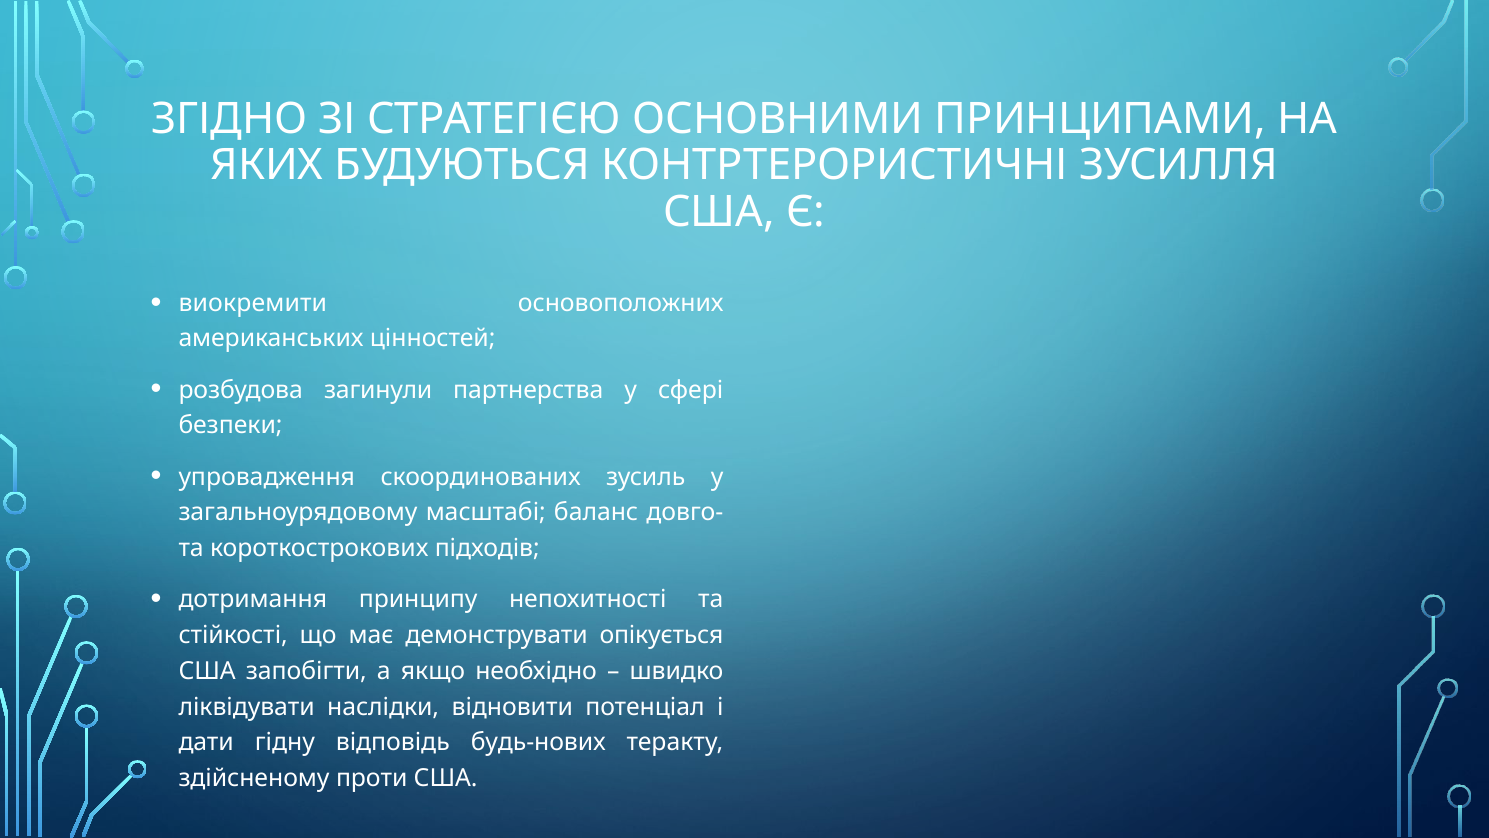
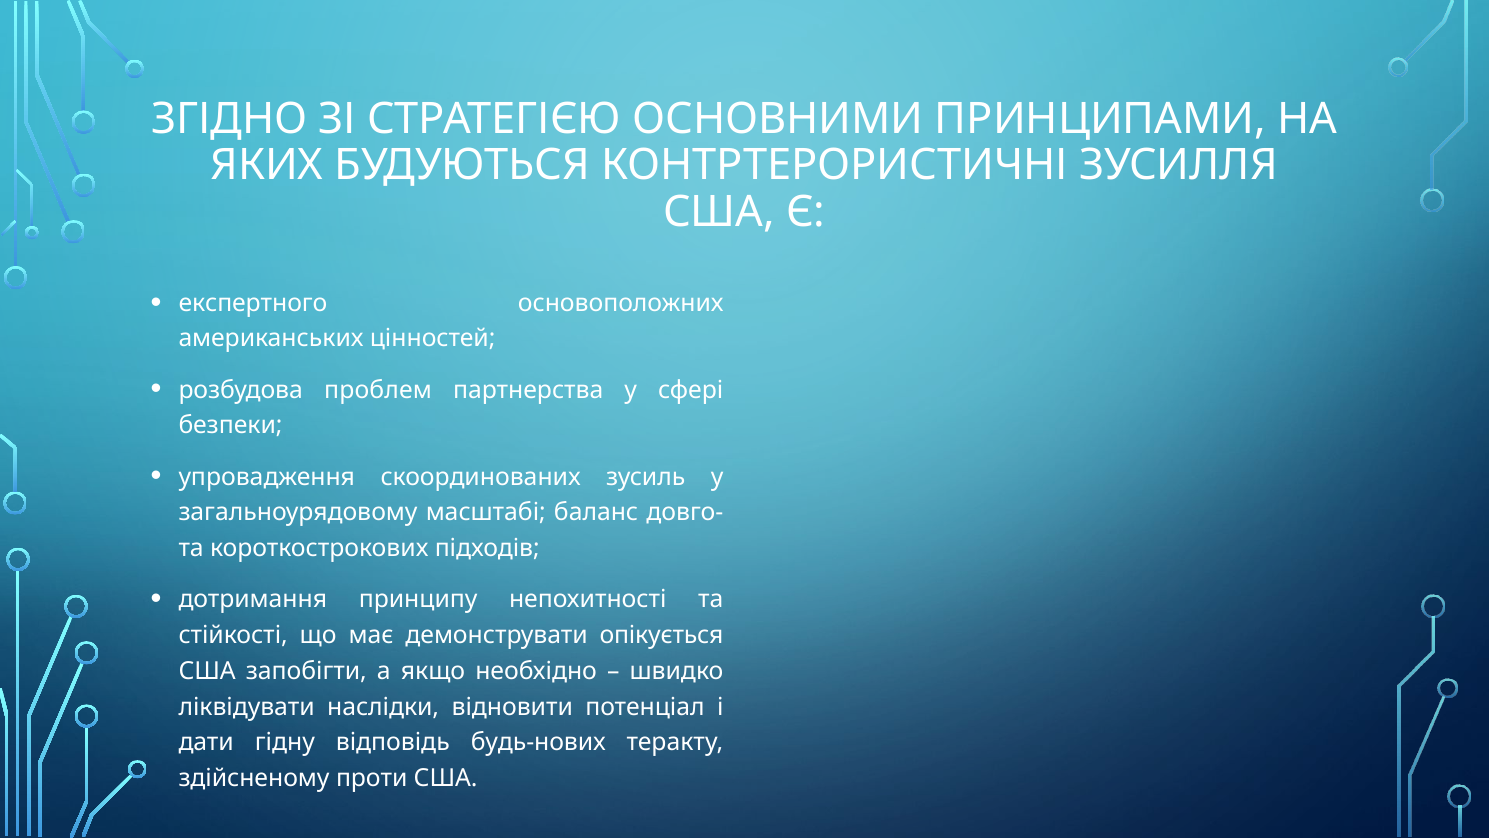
виокремити: виокремити -> експертного
загинули: загинули -> проблем
